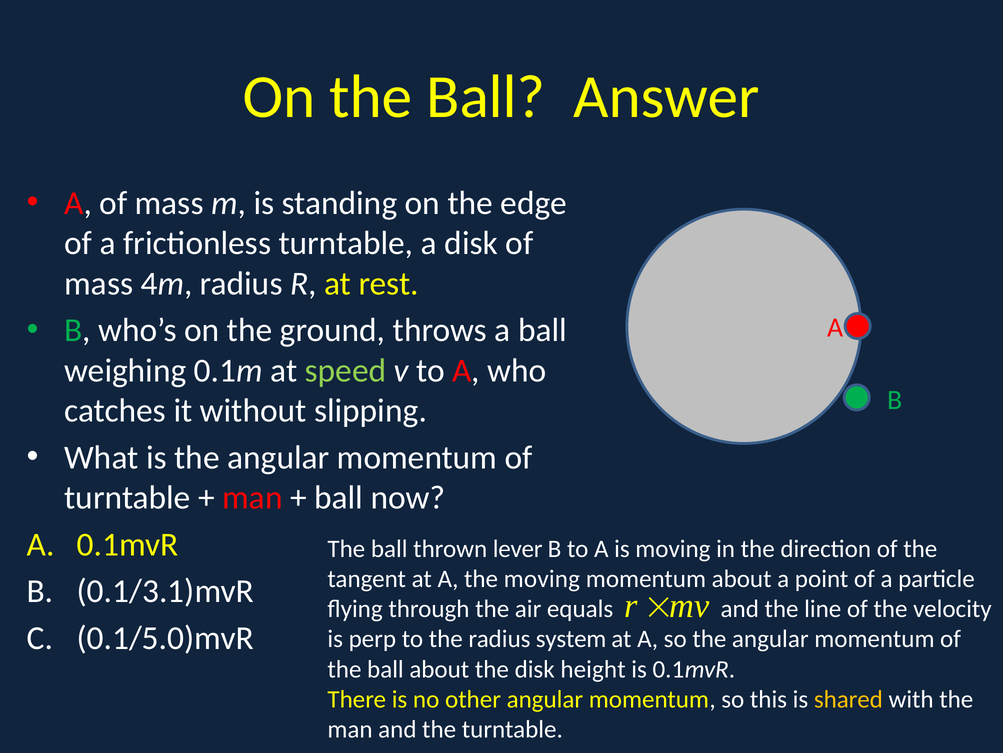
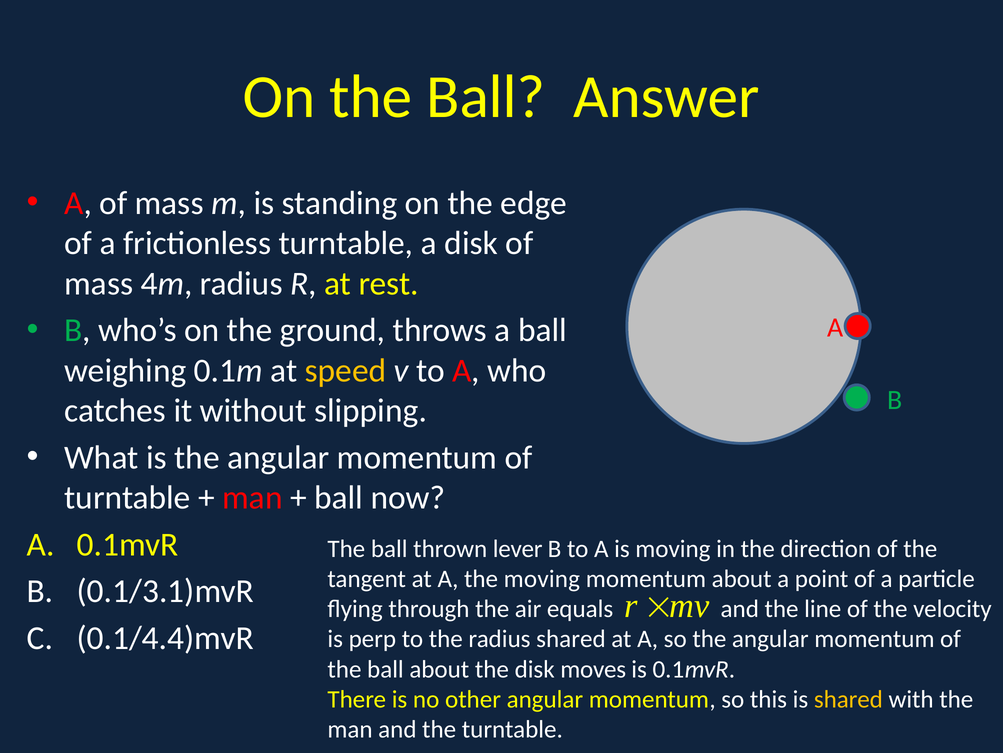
speed colour: light green -> yellow
0.1/5.0)mvR: 0.1/5.0)mvR -> 0.1/4.4)mvR
radius system: system -> shared
height: height -> moves
